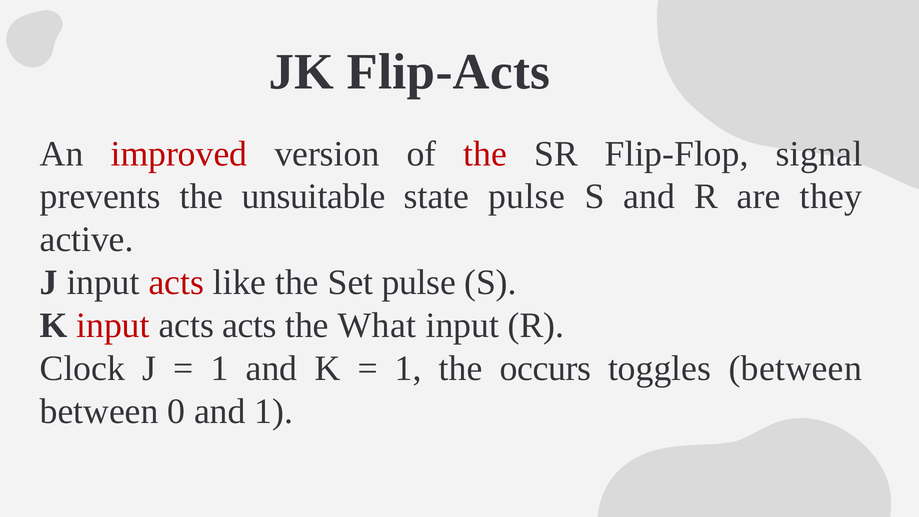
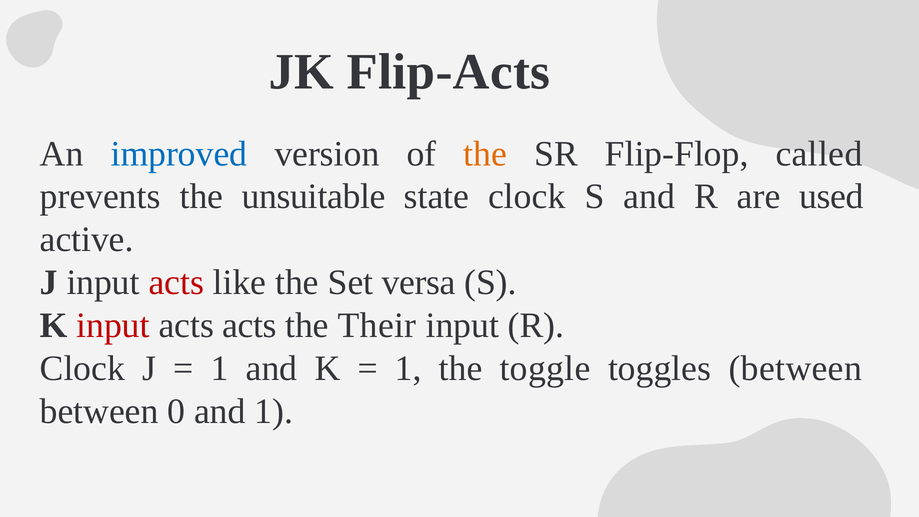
improved colour: red -> blue
the at (485, 154) colour: red -> orange
signal: signal -> called
state pulse: pulse -> clock
they: they -> used
Set pulse: pulse -> versa
What: What -> Their
occurs: occurs -> toggle
